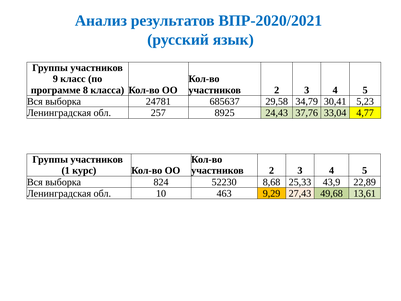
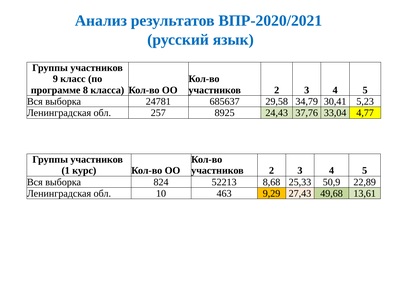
52230: 52230 -> 52213
43,9: 43,9 -> 50,9
